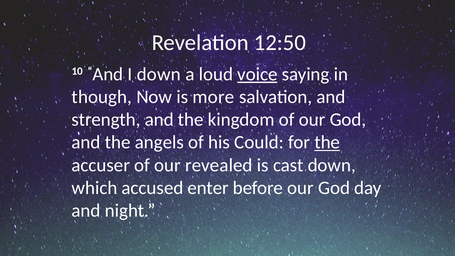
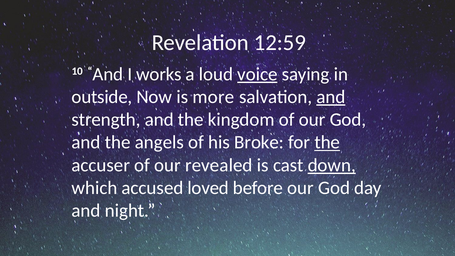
12:50: 12:50 -> 12:59
I down: down -> works
though: though -> outside
and at (331, 97) underline: none -> present
Could: Could -> Broke
down at (332, 165) underline: none -> present
enter: enter -> loved
